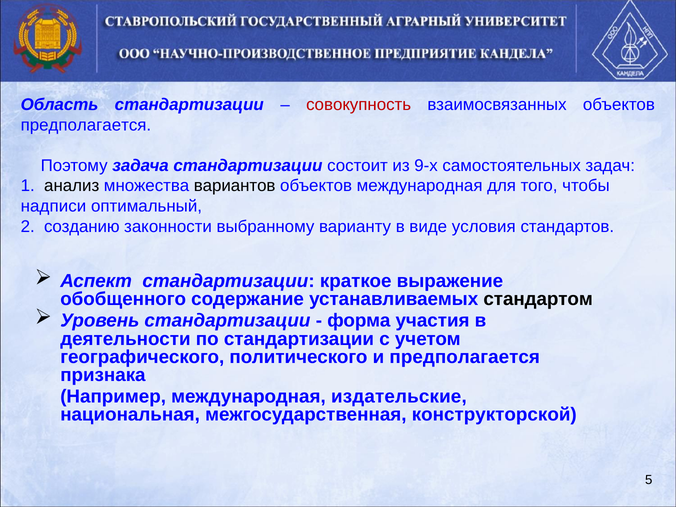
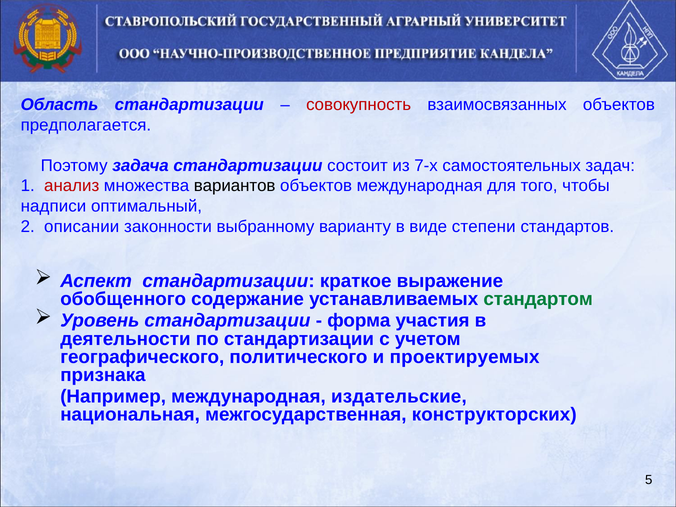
9-х: 9-х -> 7-х
анализ colour: black -> red
созданию: созданию -> описании
условия: условия -> степени
стандартом colour: black -> green
и предполагается: предполагается -> проектируемых
конструкторской: конструкторской -> конструкторских
